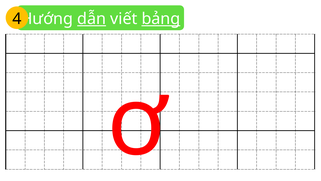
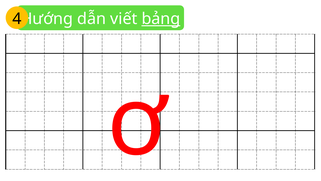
dẫn underline: present -> none
